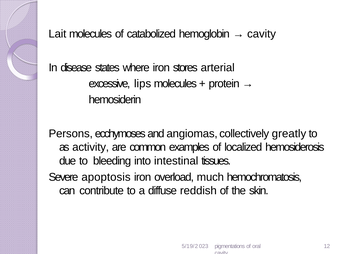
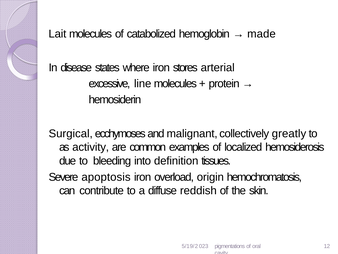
cavity at (262, 34): cavity -> made
lips: lips -> line
Persons: Persons -> Surgical
angiomas: angiomas -> malignant
intestinal: intestinal -> definition
much: much -> origin
